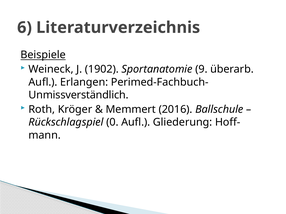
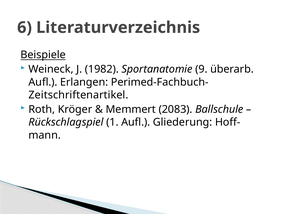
1902: 1902 -> 1982
Unmissverständlich: Unmissverständlich -> Zeitschriftenartikel
2016: 2016 -> 2083
0: 0 -> 1
